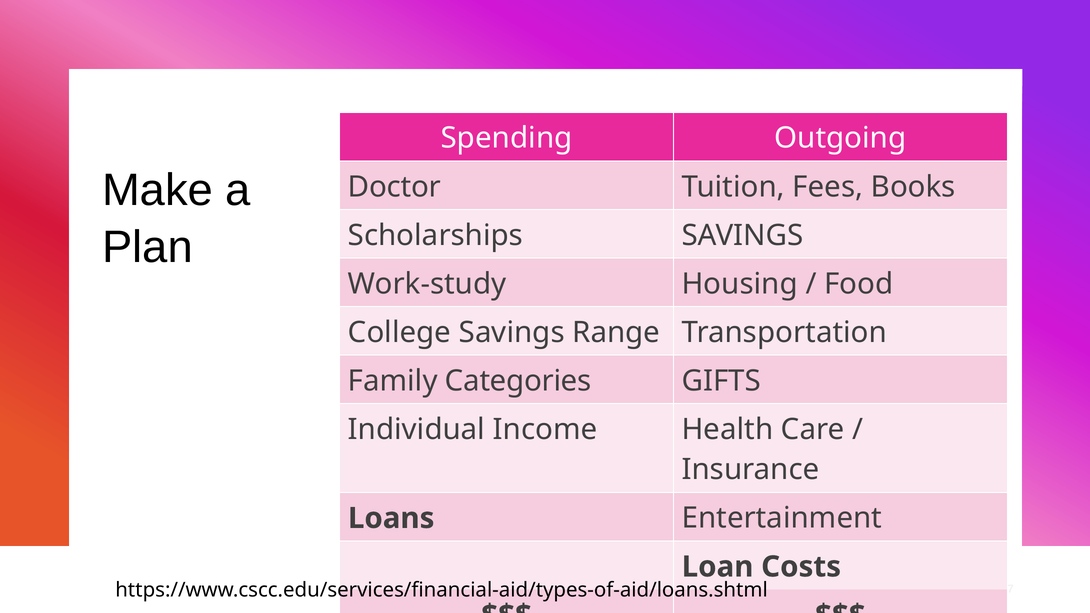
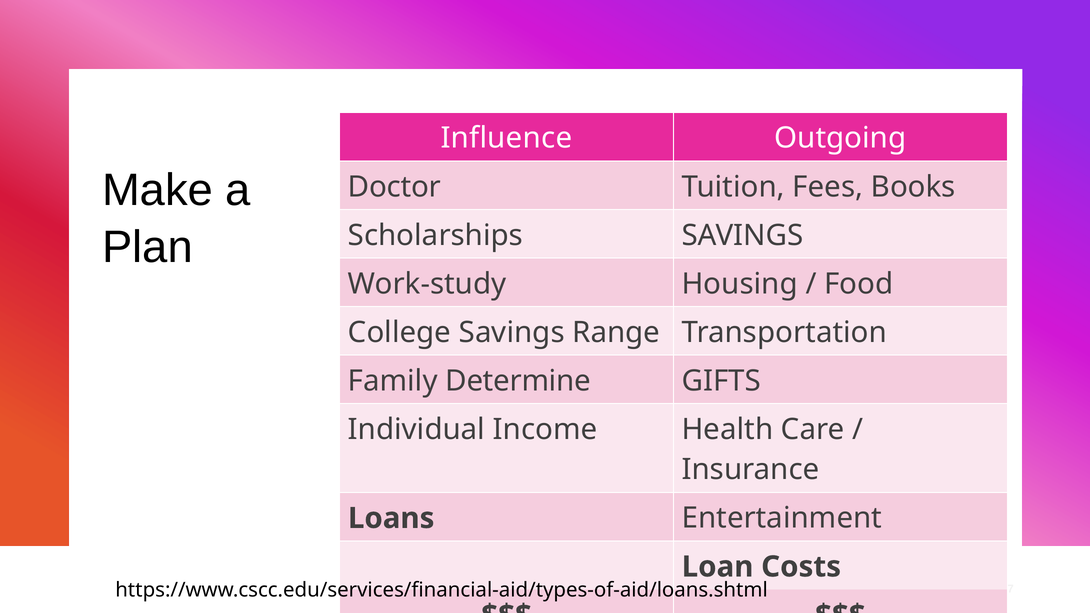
Spending: Spending -> Influence
Categories: Categories -> Determine
